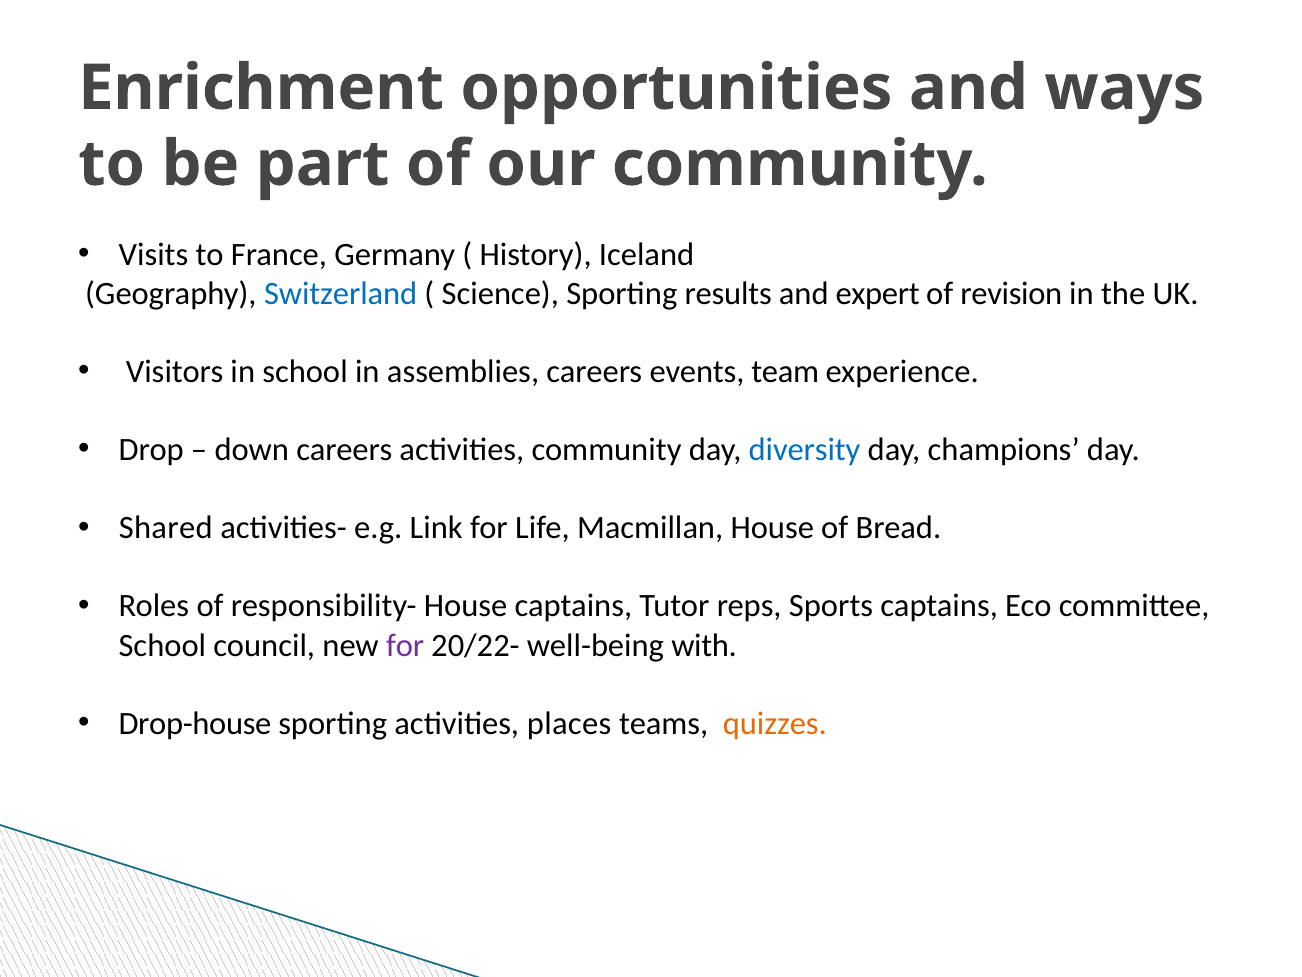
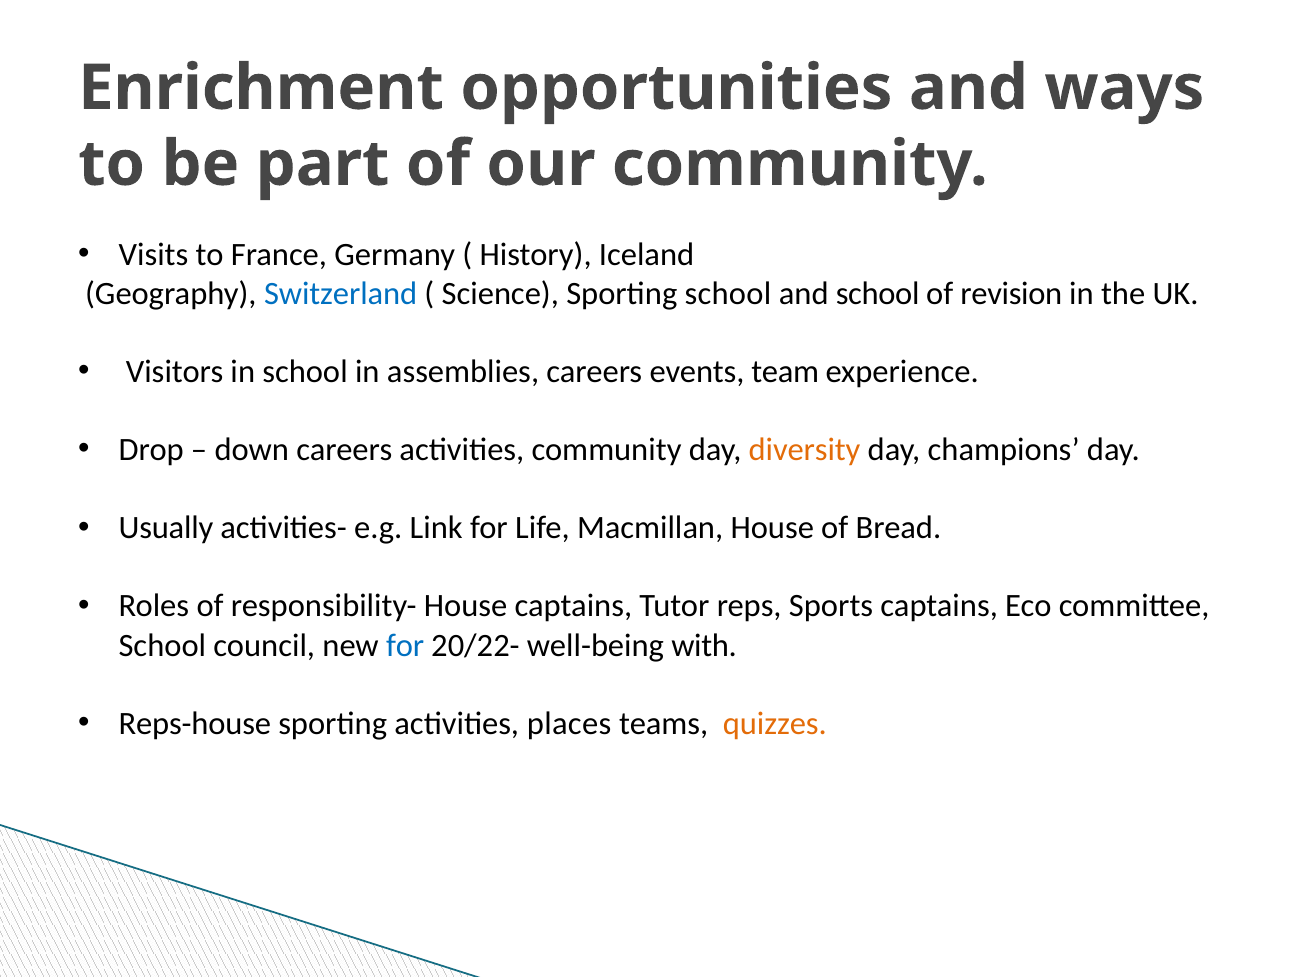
Sporting results: results -> school
and expert: expert -> school
diversity colour: blue -> orange
Shared: Shared -> Usually
for at (405, 645) colour: purple -> blue
Drop-house: Drop-house -> Reps-house
